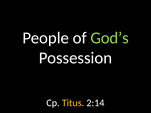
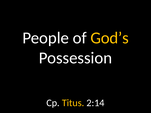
God’s colour: light green -> yellow
